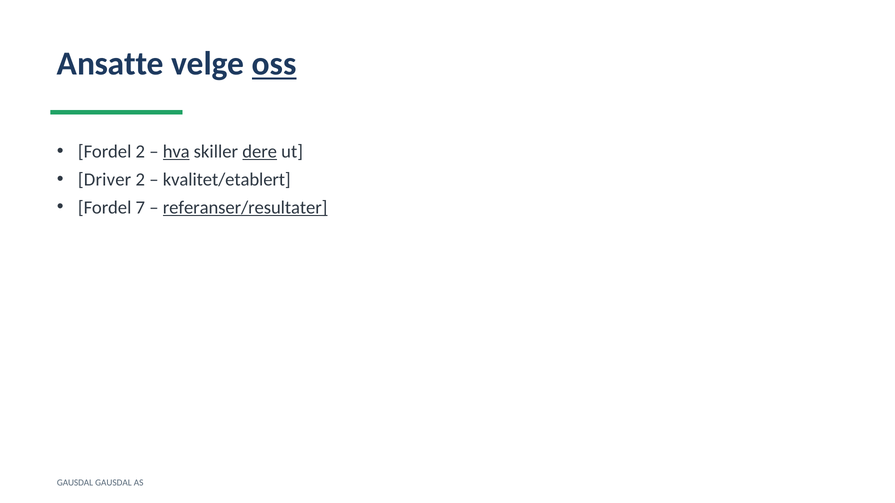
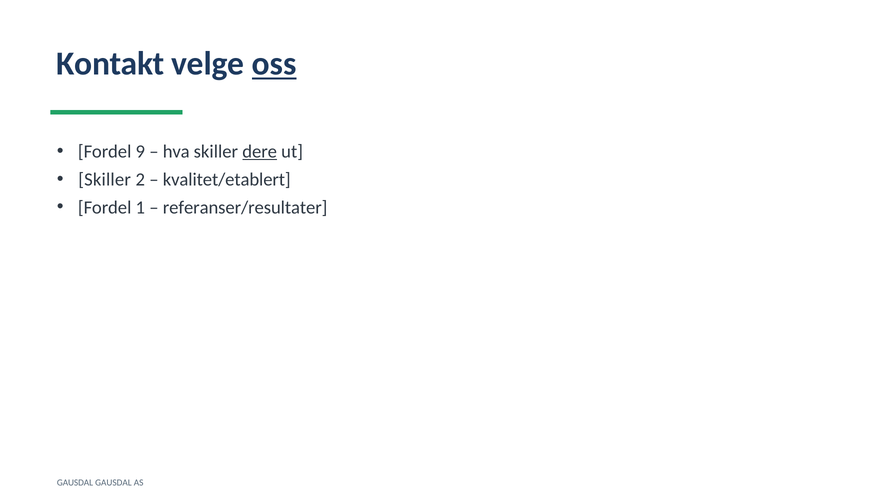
Ansatte: Ansatte -> Kontakt
Fordel 2: 2 -> 9
hva underline: present -> none
Driver at (105, 180): Driver -> Skiller
7: 7 -> 1
referanser/resultater underline: present -> none
